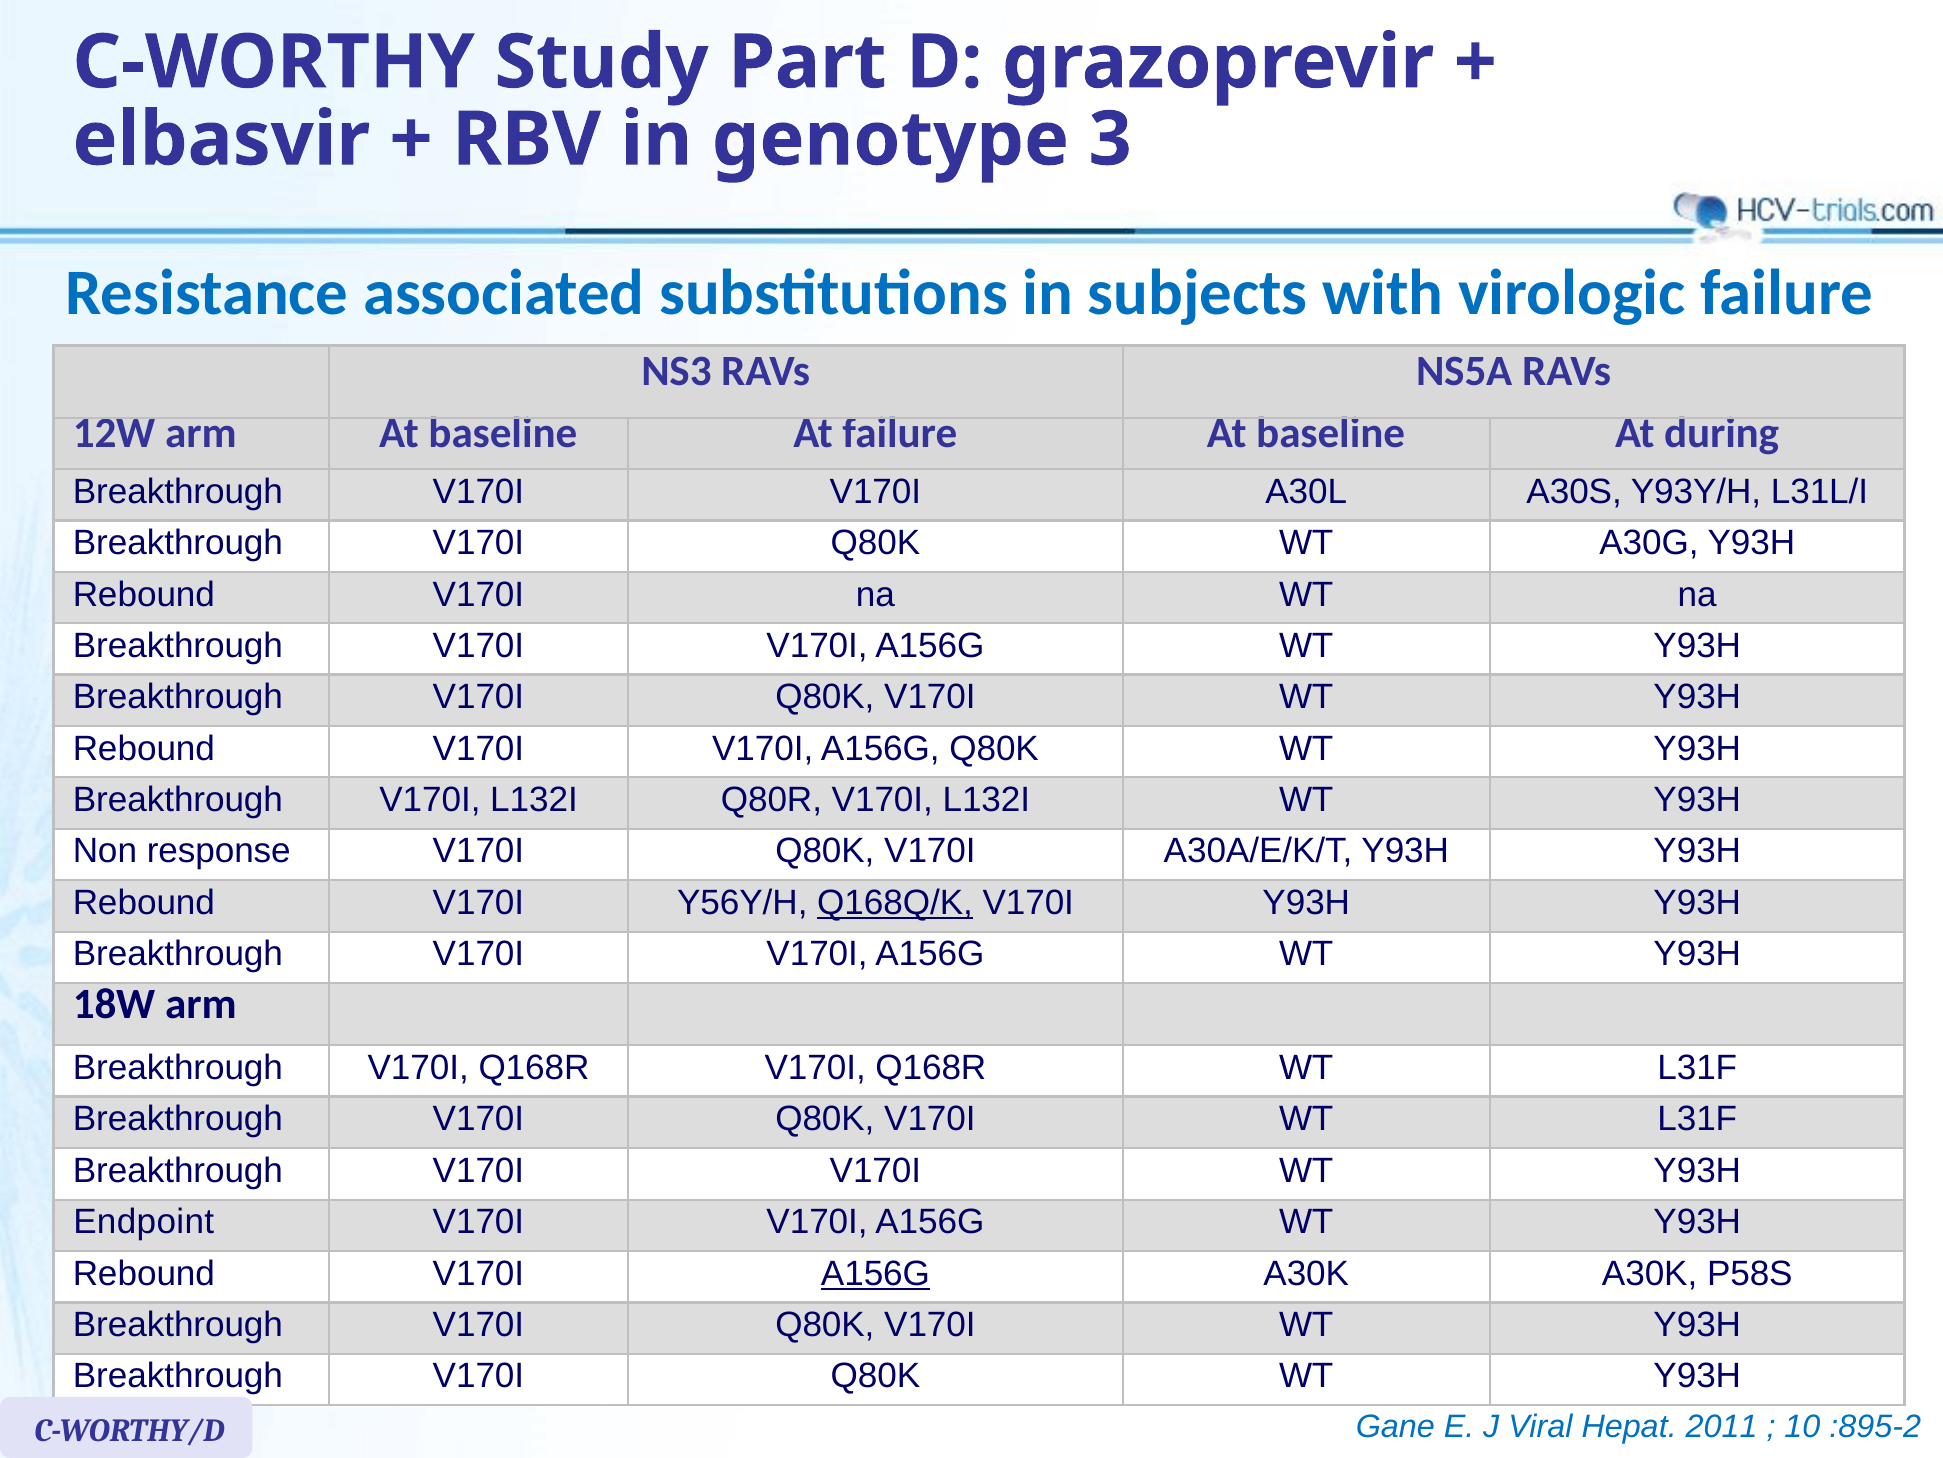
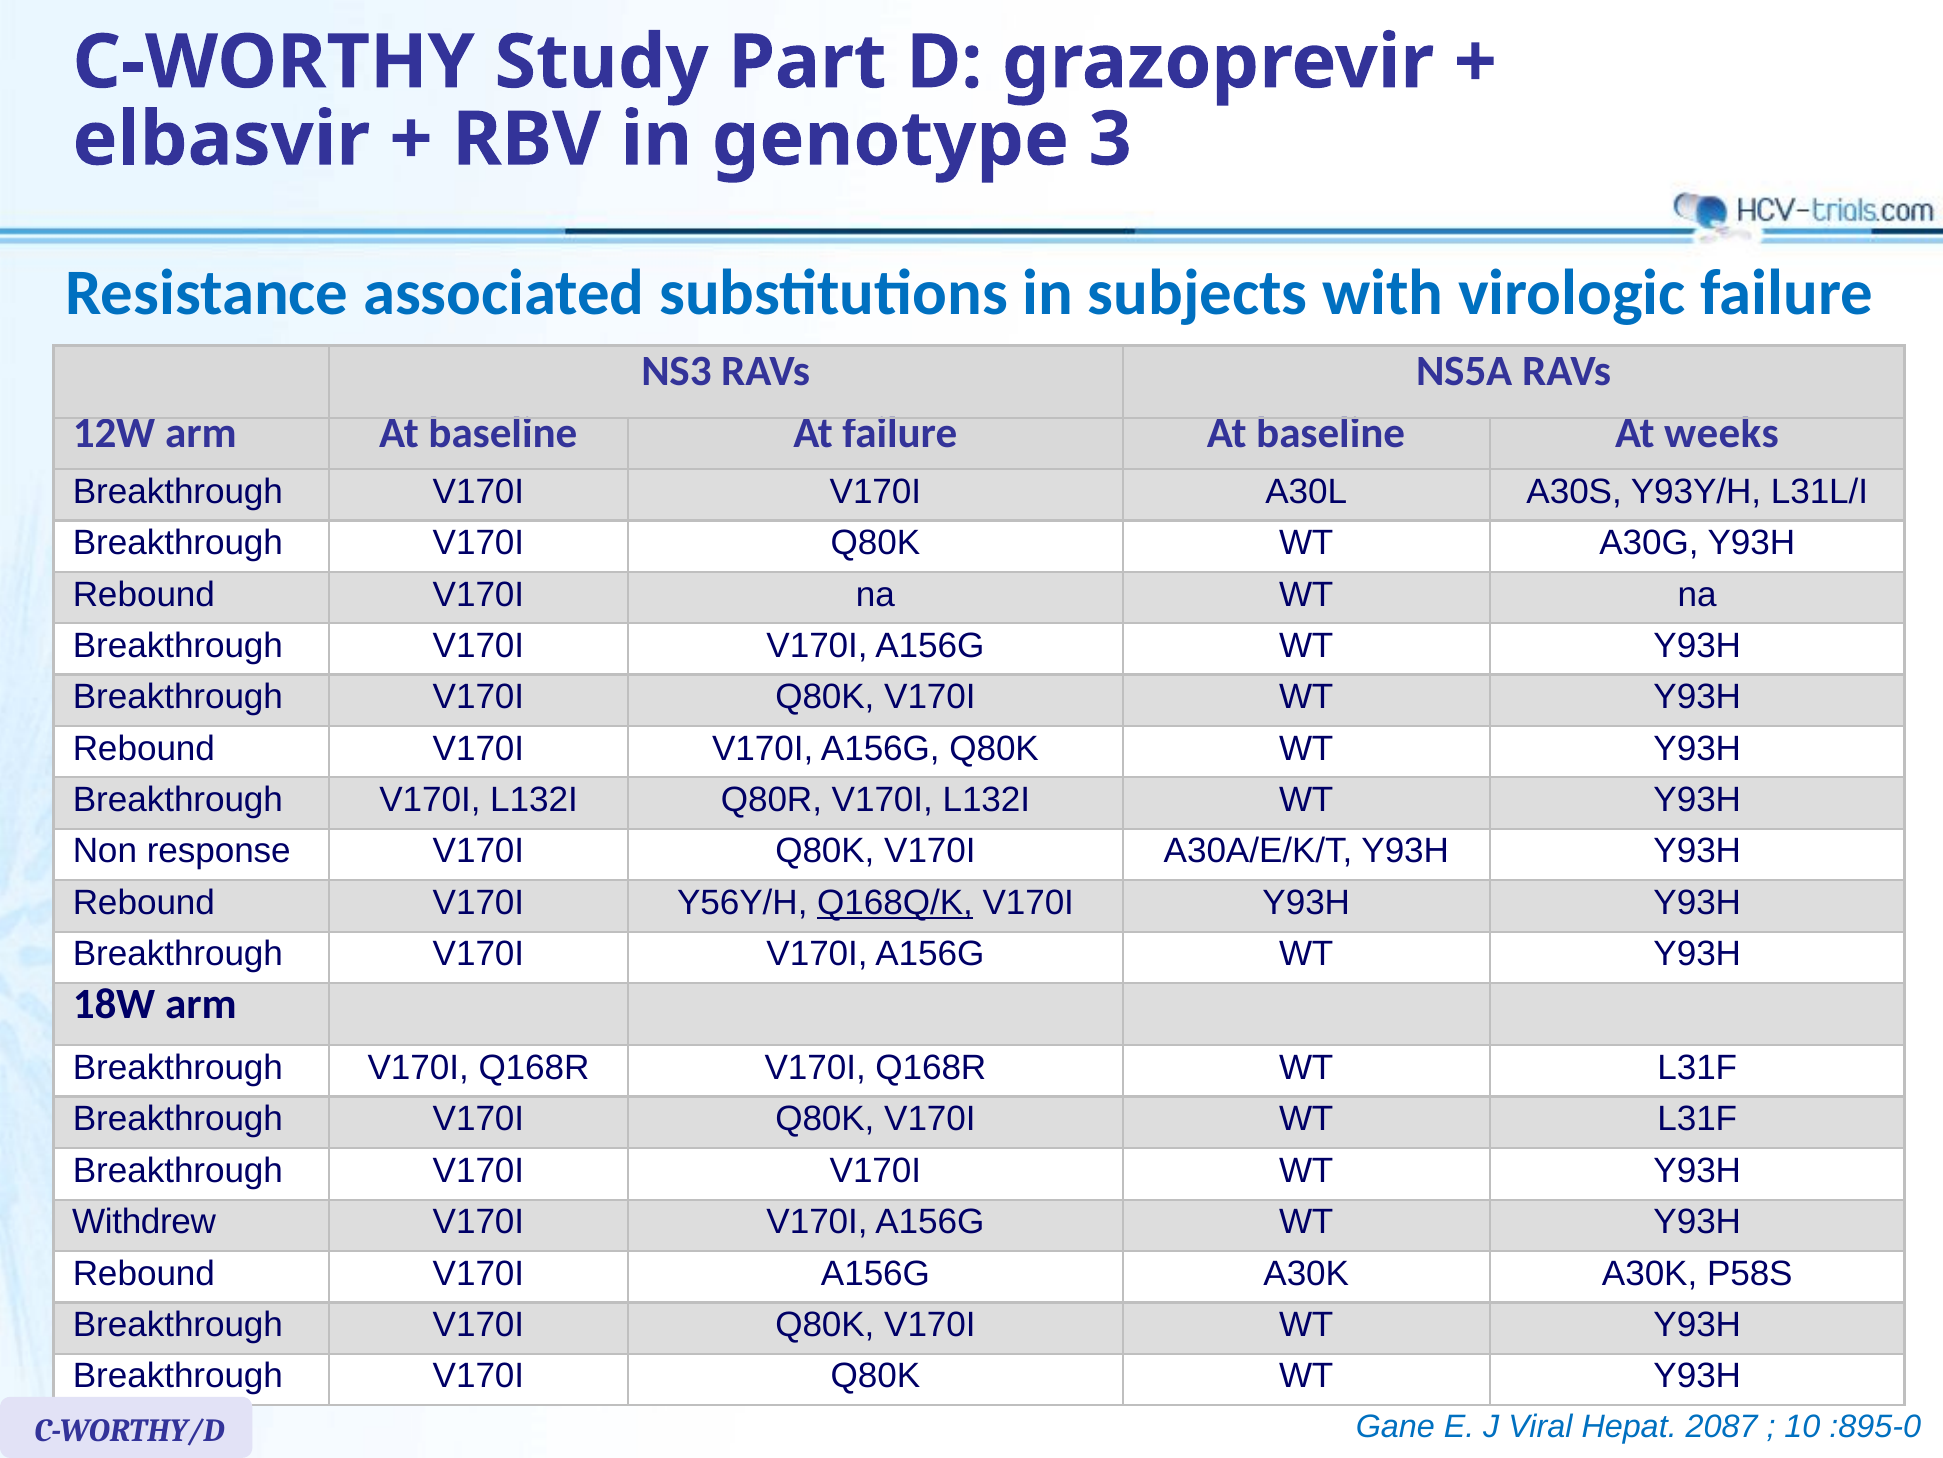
during: during -> weeks
Endpoint: Endpoint -> Withdrew
A156G at (875, 1273) underline: present -> none
2011: 2011 -> 2087
:895-2: :895-2 -> :895-0
